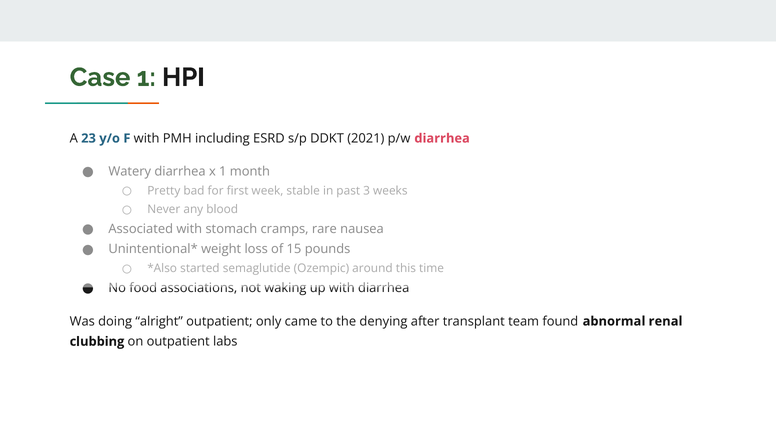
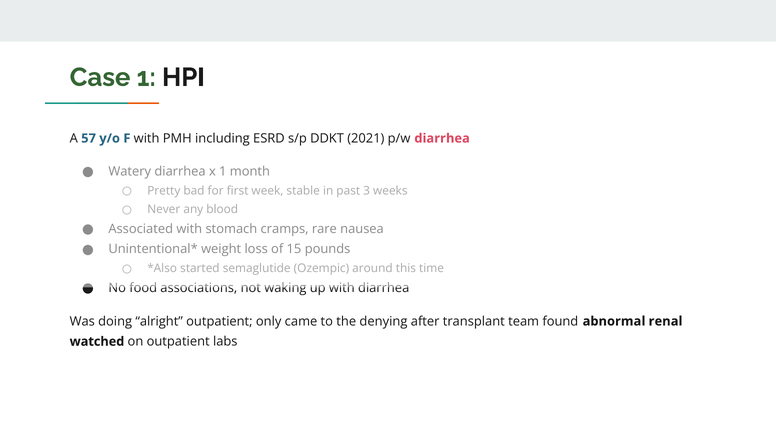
23: 23 -> 57
clubbing: clubbing -> watched
